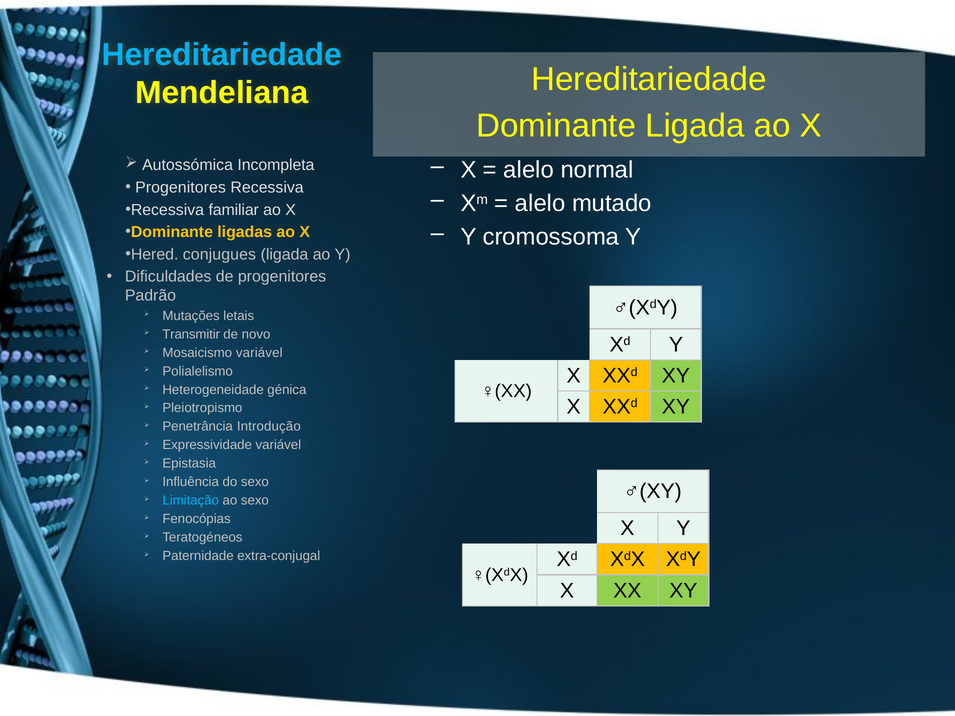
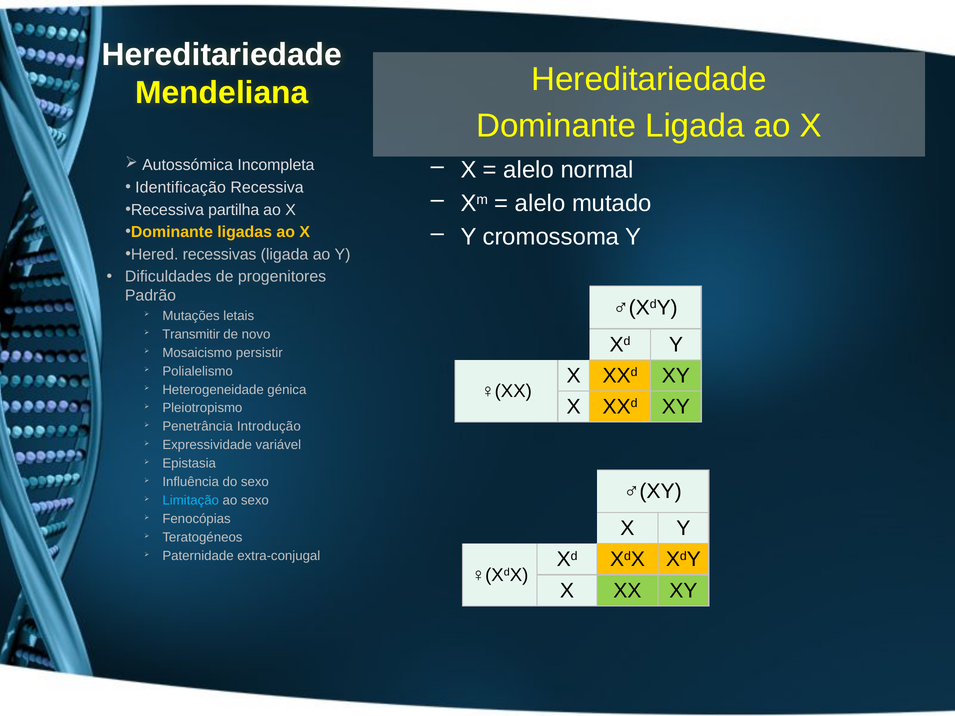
Hereditariedade at (222, 55) colour: light blue -> white
Progenitores at (181, 188): Progenitores -> Identificação
familiar: familiar -> partilha
conjugues: conjugues -> recessivas
Mosaicismo variável: variável -> persistir
